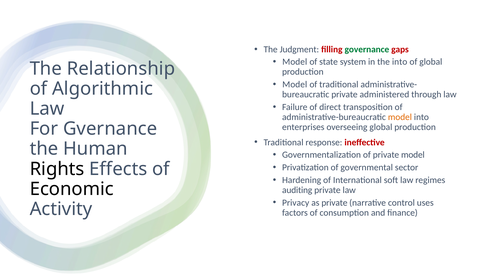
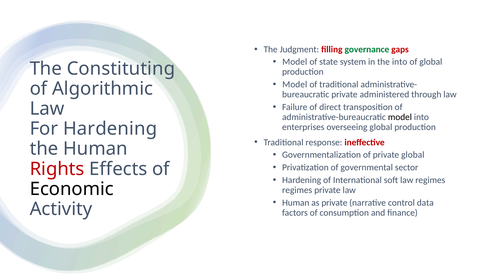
Relationship: Relationship -> Constituting
model at (400, 117) colour: orange -> black
For Gvernance: Gvernance -> Hardening
private model: model -> global
Rights colour: black -> red
auditing at (297, 190): auditing -> regimes
Privacy at (296, 203): Privacy -> Human
uses: uses -> data
